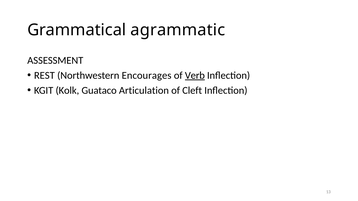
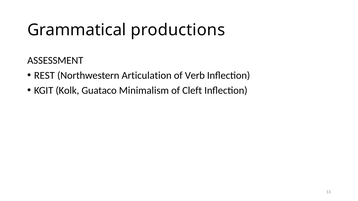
agrammatic: agrammatic -> productions
Encourages: Encourages -> Articulation
Verb underline: present -> none
Articulation: Articulation -> Minimalism
